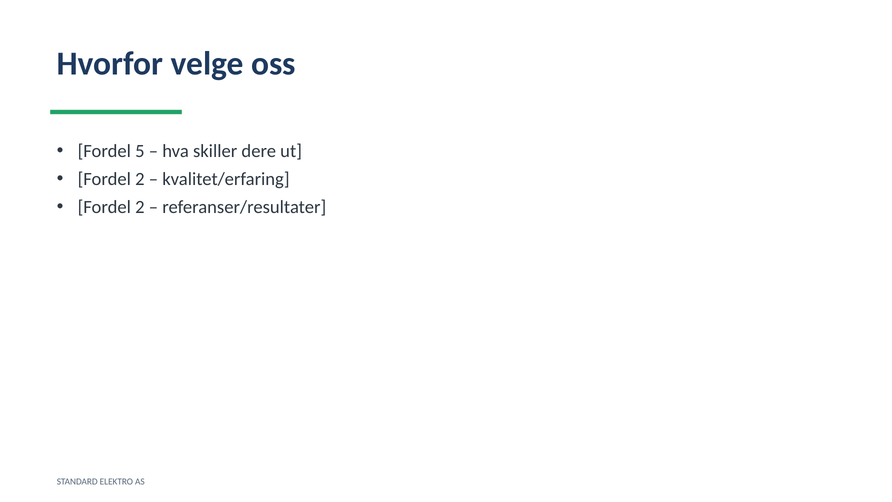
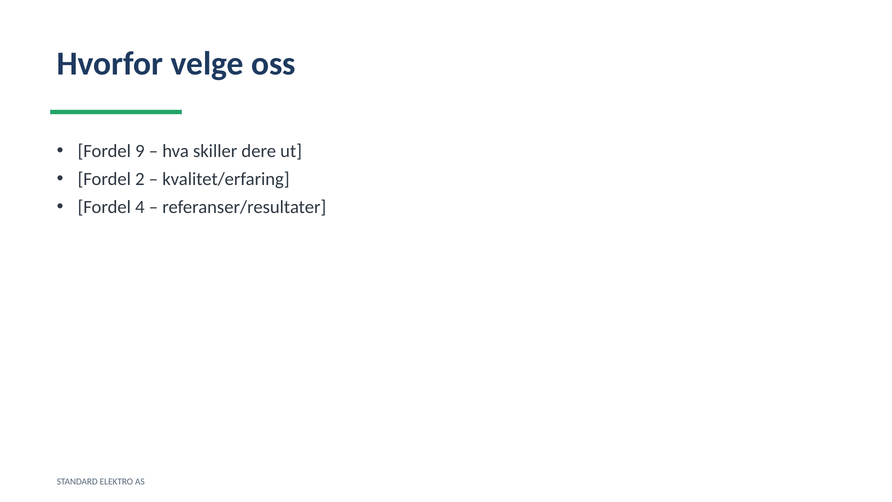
5: 5 -> 9
2 at (140, 207): 2 -> 4
